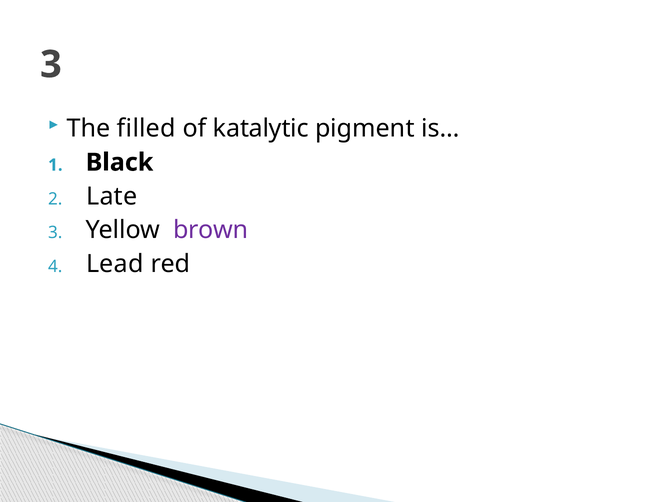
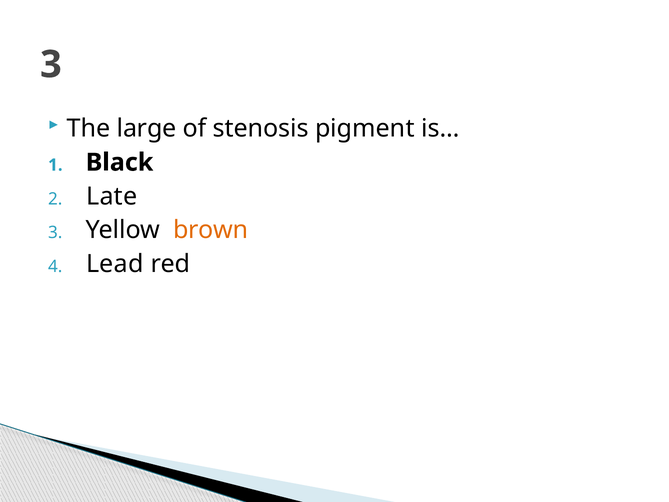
filled: filled -> large
katalytic: katalytic -> stenosis
brown colour: purple -> orange
